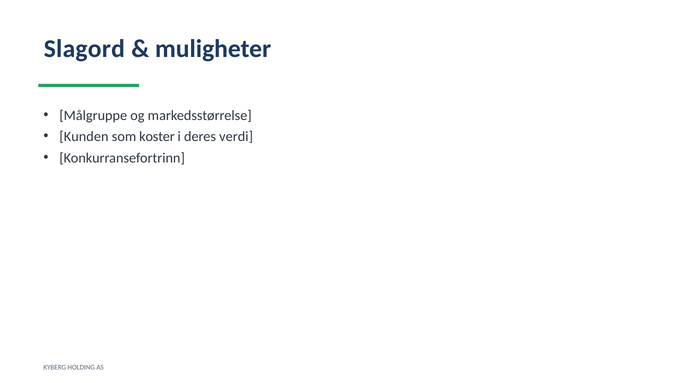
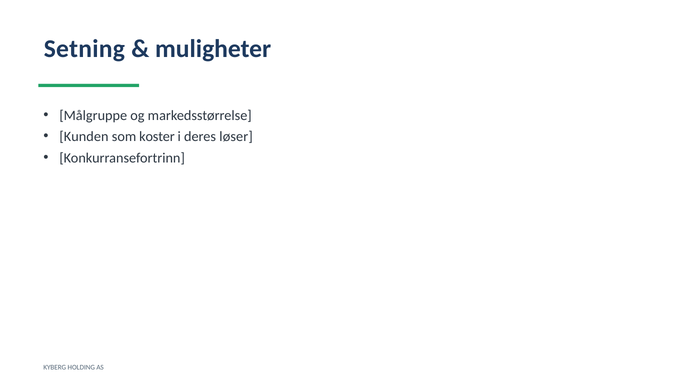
Slagord: Slagord -> Setning
verdi: verdi -> løser
